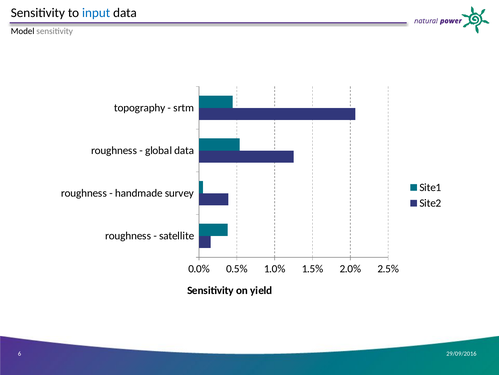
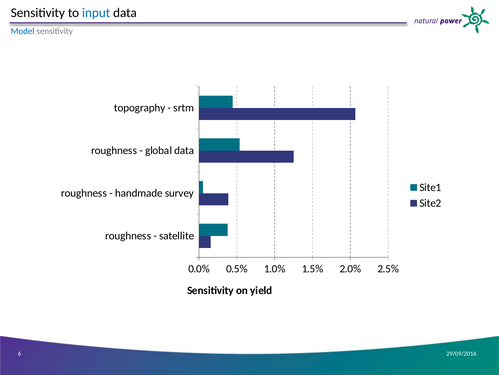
Model colour: black -> blue
